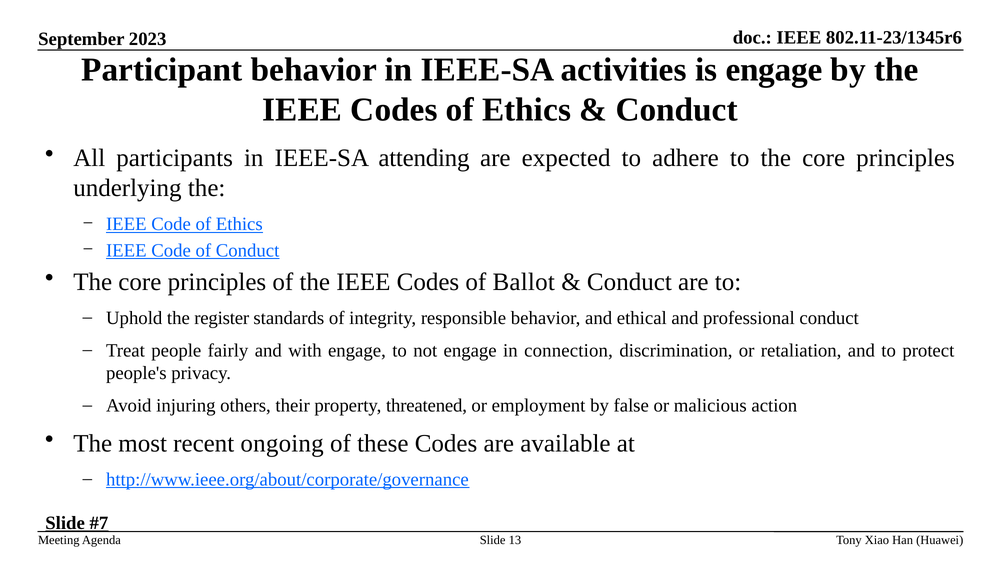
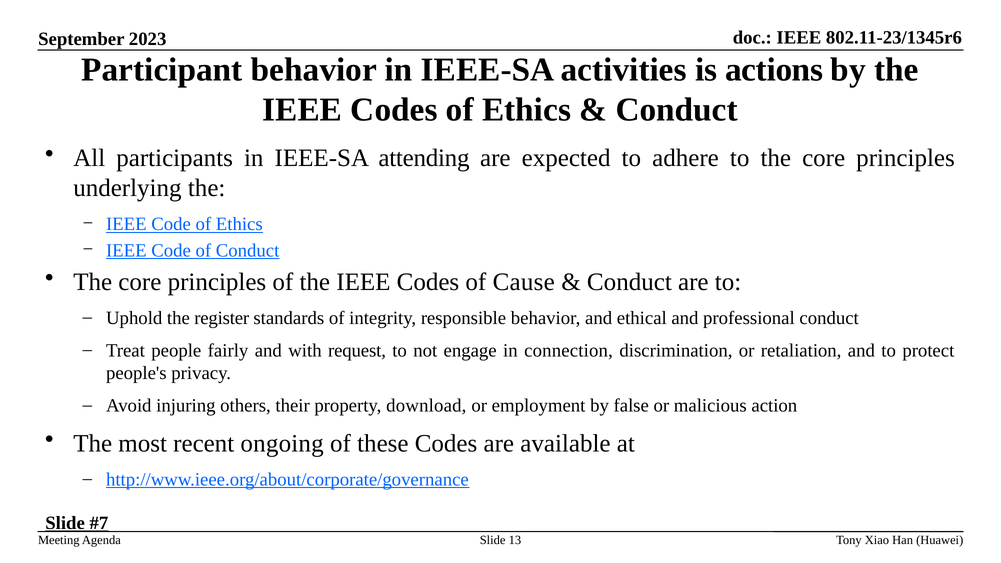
is engage: engage -> actions
Ballot: Ballot -> Cause
with engage: engage -> request
threatened: threatened -> download
